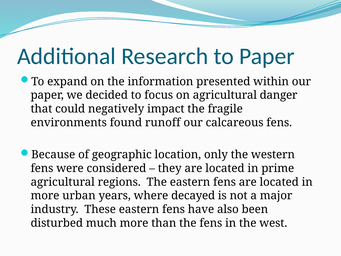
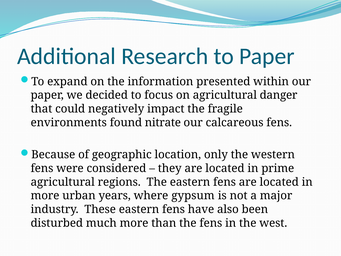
runoff: runoff -> nitrate
decayed: decayed -> gypsum
